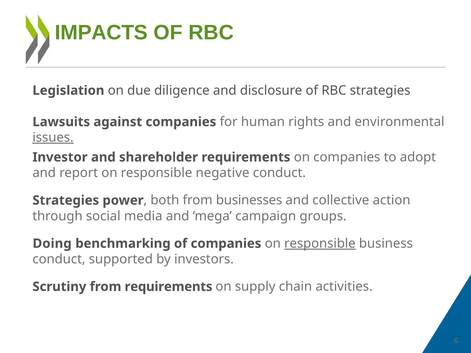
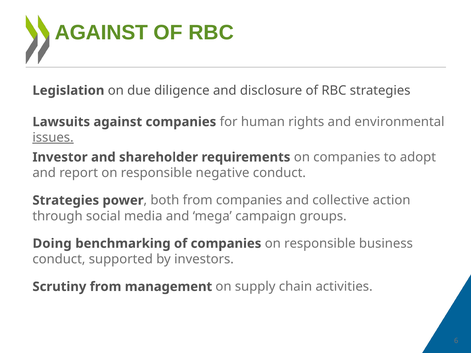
IMPACTS at (101, 33): IMPACTS -> AGAINST
from businesses: businesses -> companies
responsible at (320, 244) underline: present -> none
from requirements: requirements -> management
